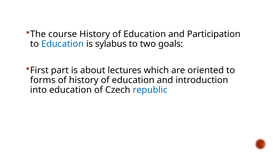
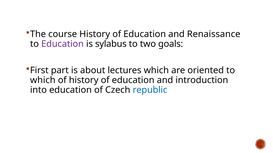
Participation: Participation -> Renaissance
Education at (63, 44) colour: blue -> purple
forms at (43, 80): forms -> which
